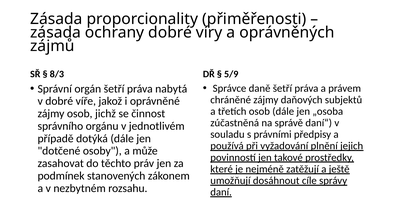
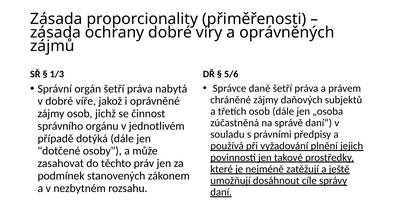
8/3: 8/3 -> 1/3
5/9: 5/9 -> 5/6
